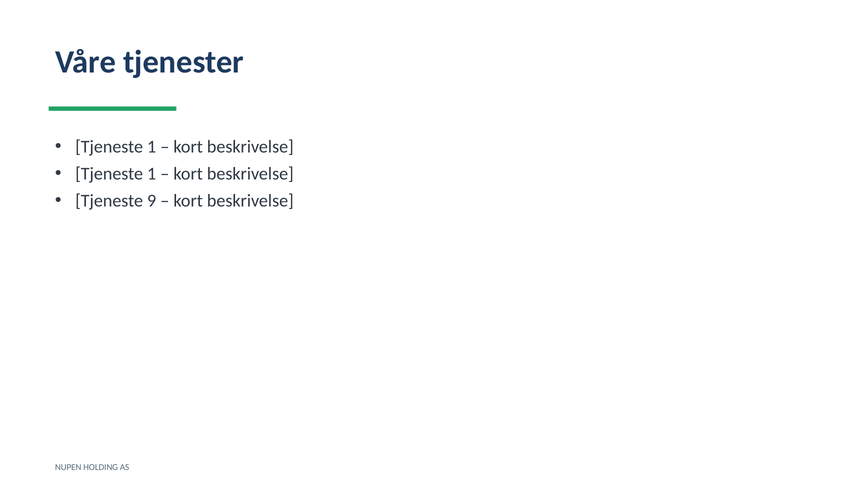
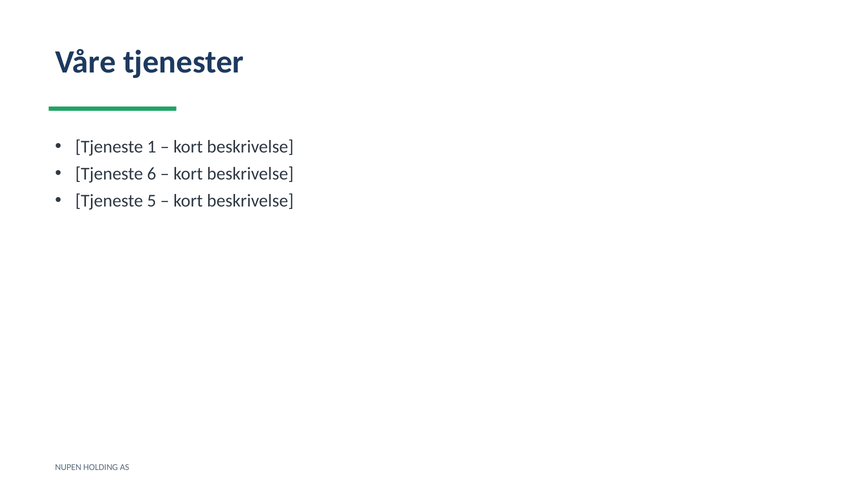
1 at (152, 174): 1 -> 6
9: 9 -> 5
